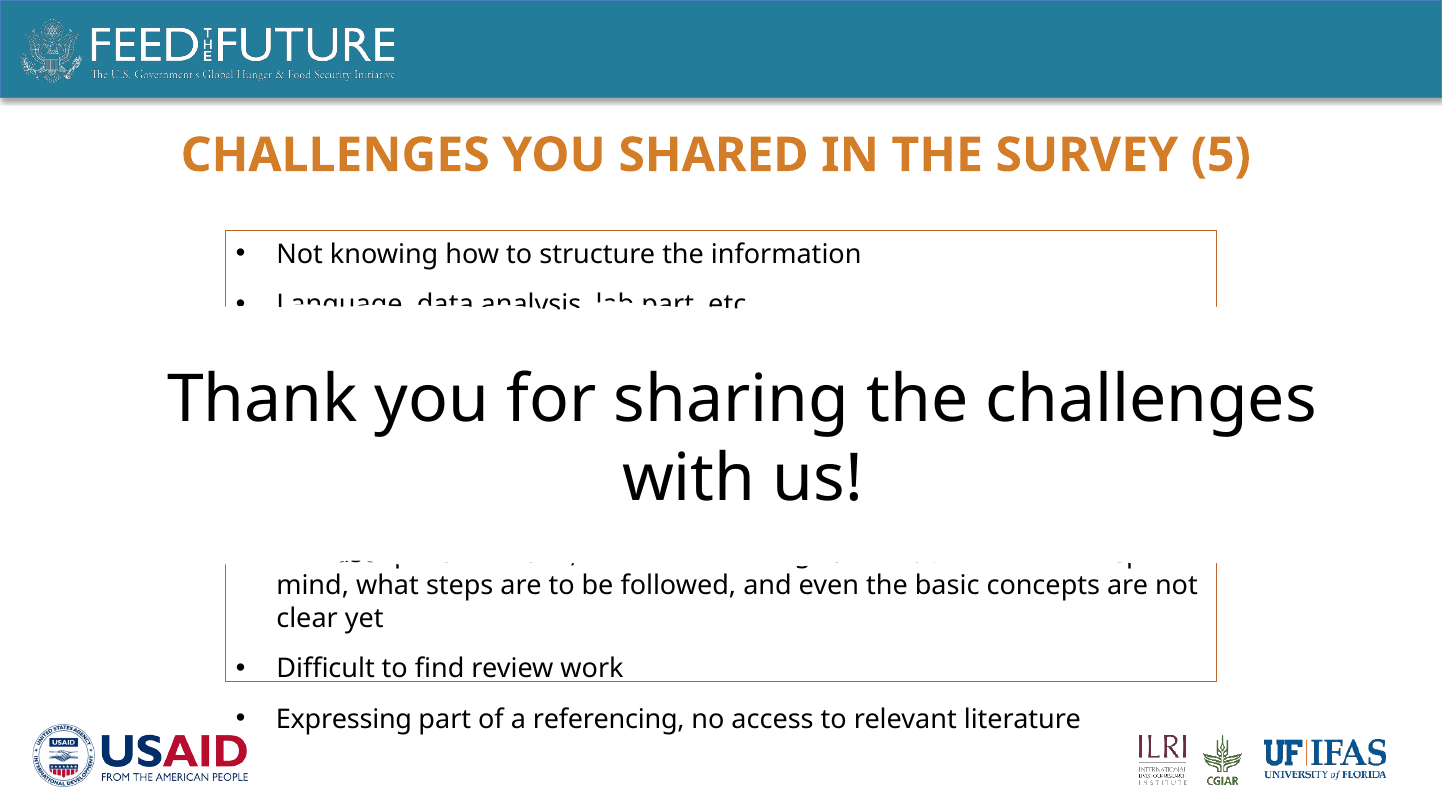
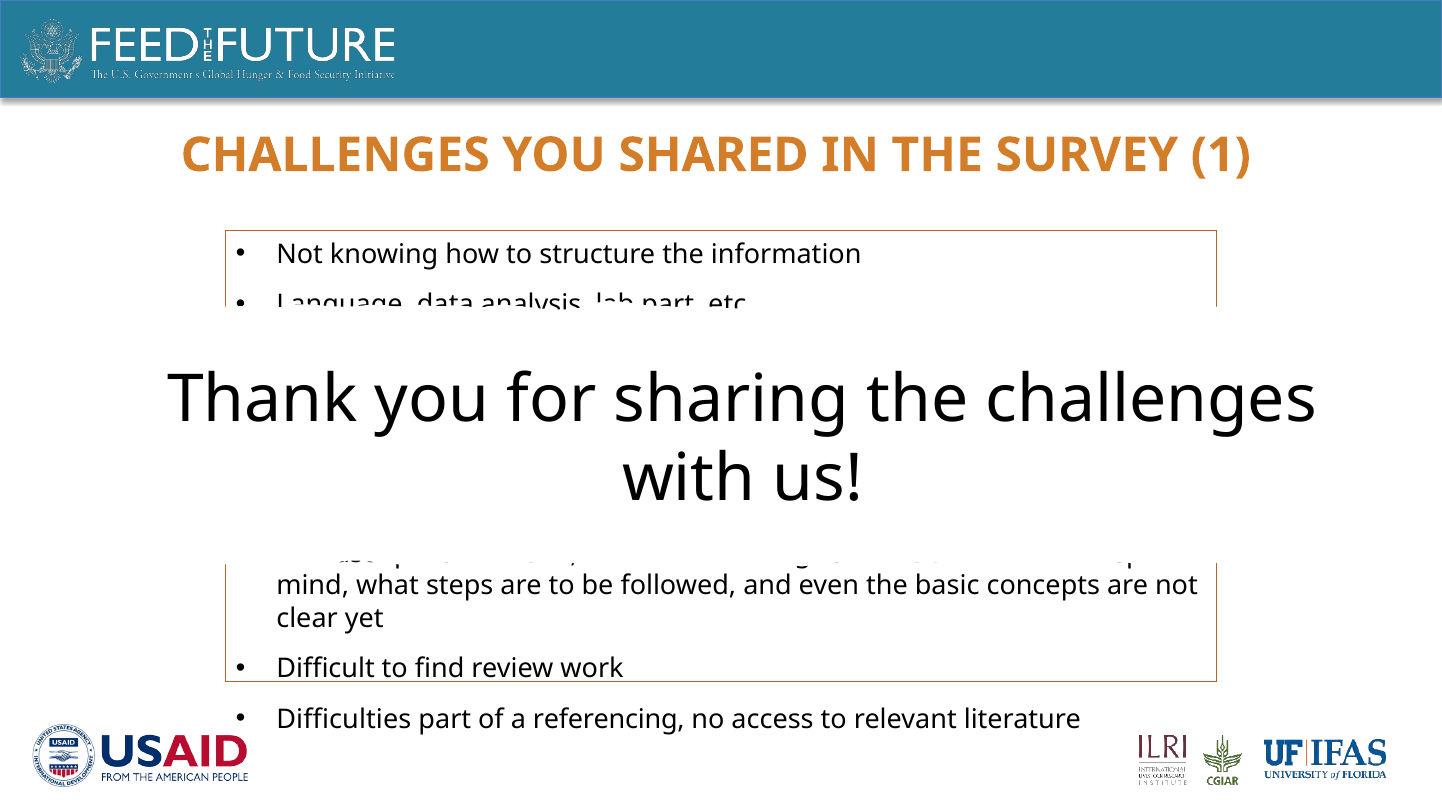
5: 5 -> 1
Expressing: Expressing -> Difficulties
